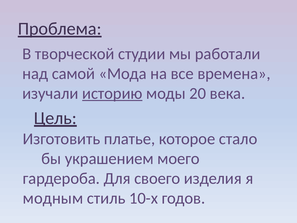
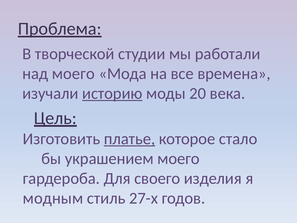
над самой: самой -> моего
платье underline: none -> present
10-х: 10-х -> 27-х
